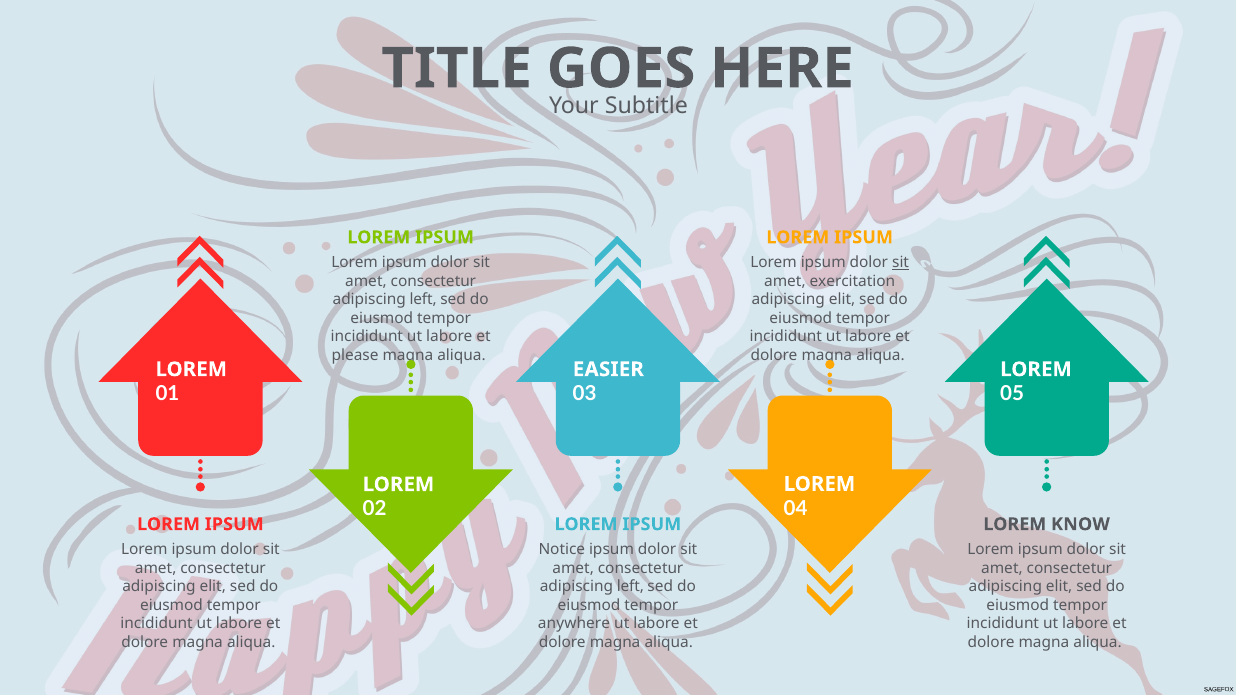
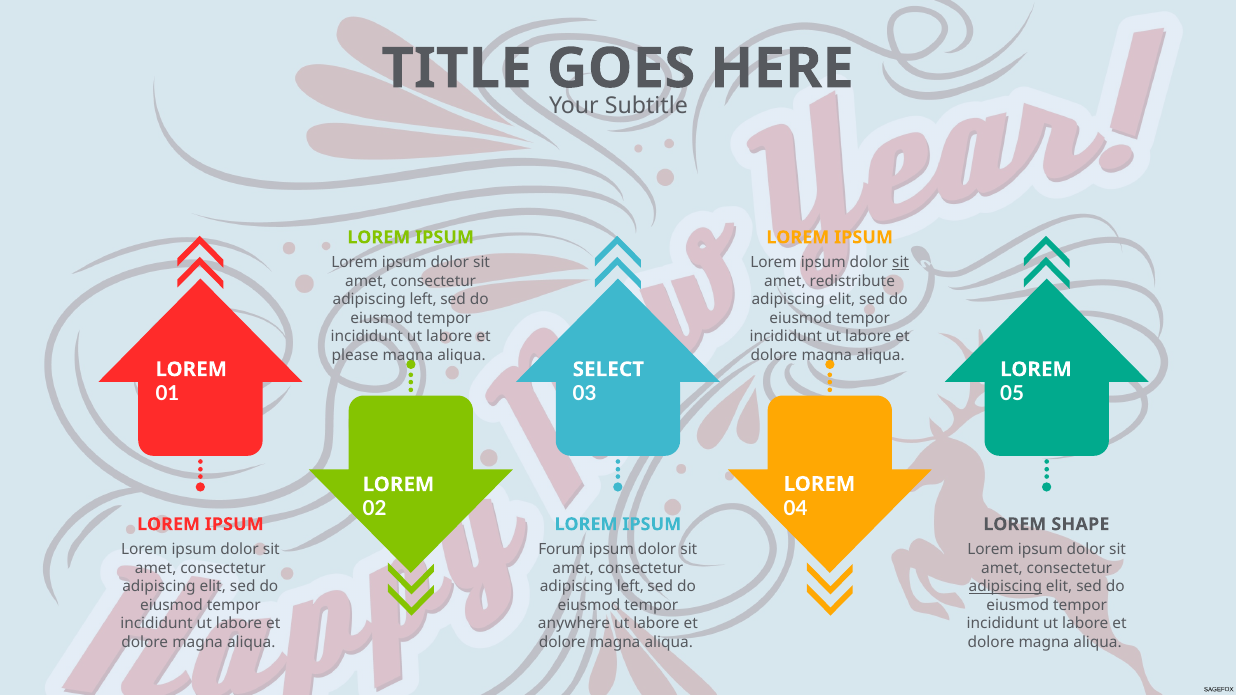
exercitation: exercitation -> redistribute
EASIER: EASIER -> SELECT
KNOW: KNOW -> SHAPE
Notice: Notice -> Forum
adipiscing at (1005, 587) underline: none -> present
